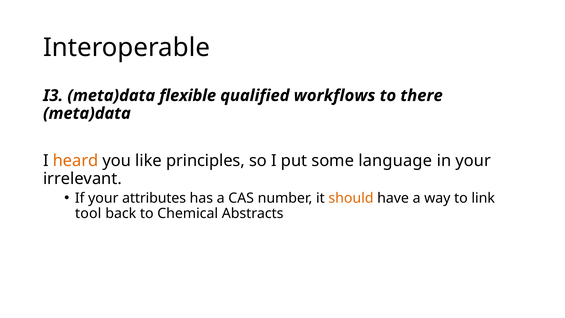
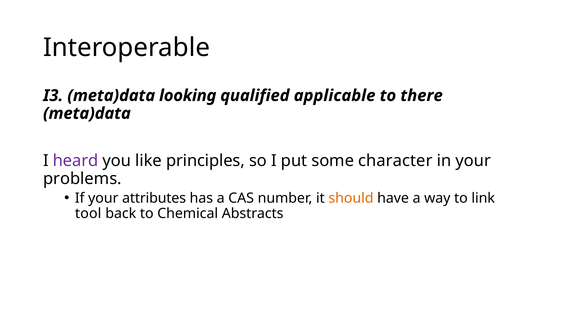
flexible: flexible -> looking
workflows: workflows -> applicable
heard colour: orange -> purple
language: language -> character
irrelevant: irrelevant -> problems
